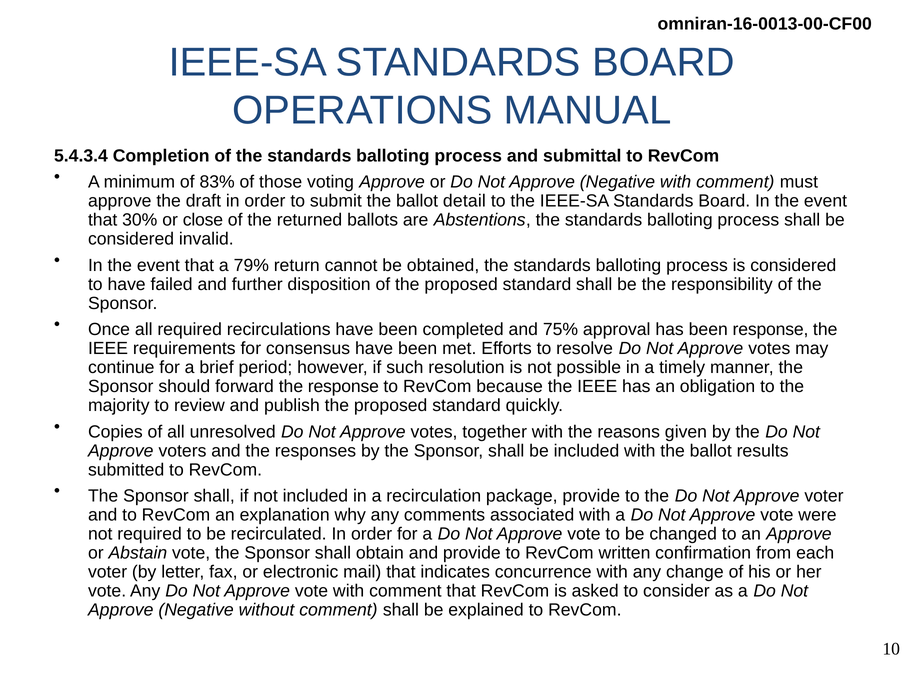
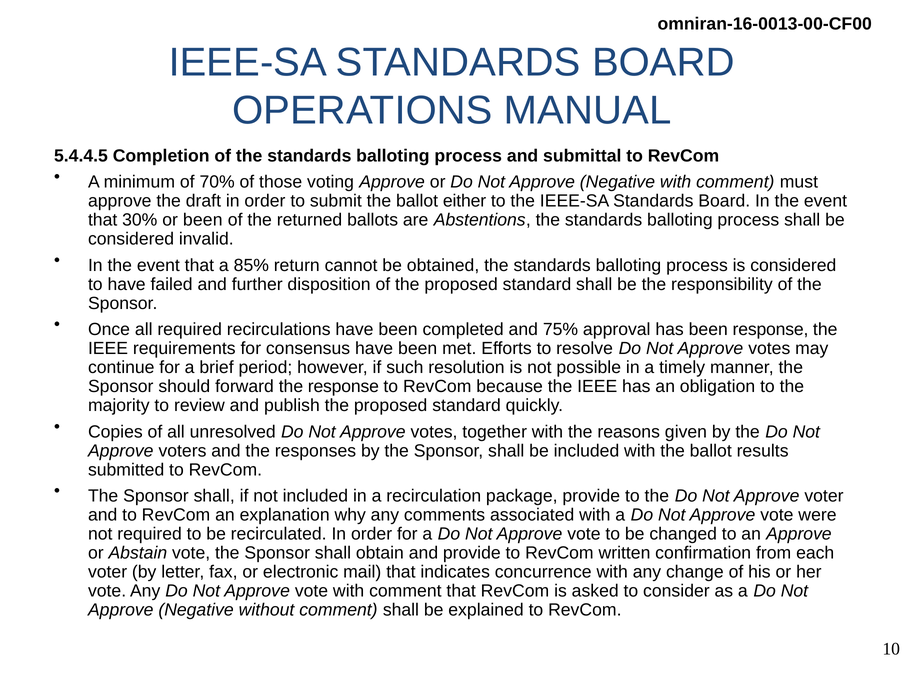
5.4.3.4: 5.4.3.4 -> 5.4.4.5
83%: 83% -> 70%
detail: detail -> either
or close: close -> been
79%: 79% -> 85%
